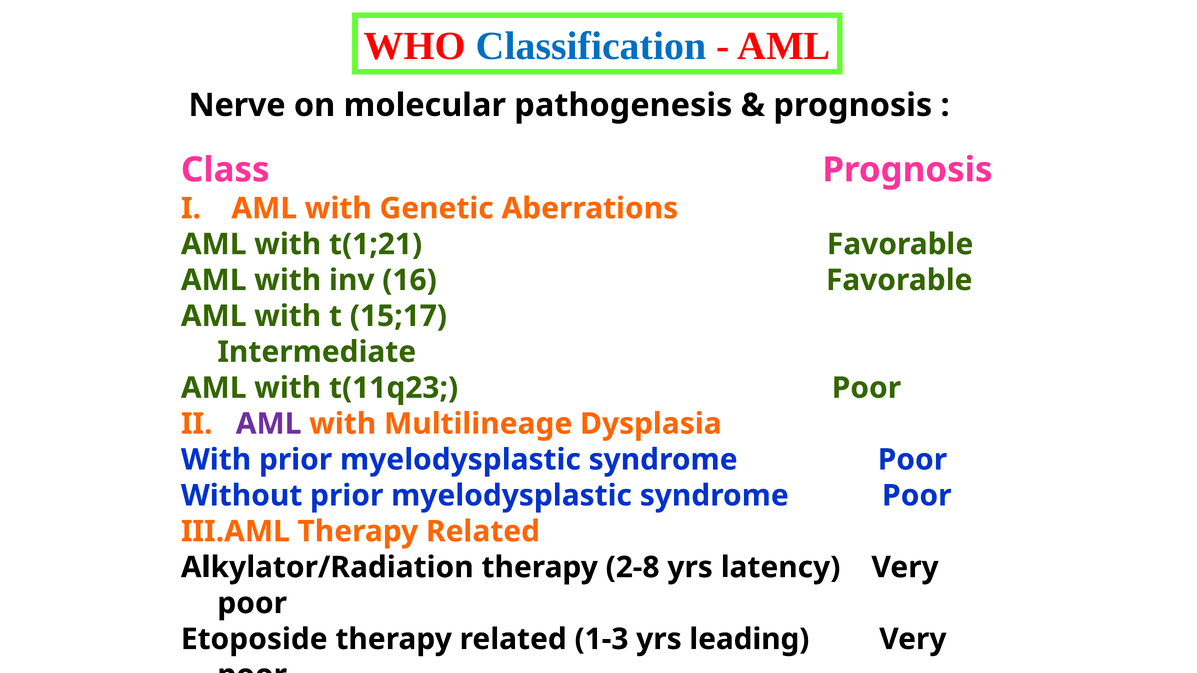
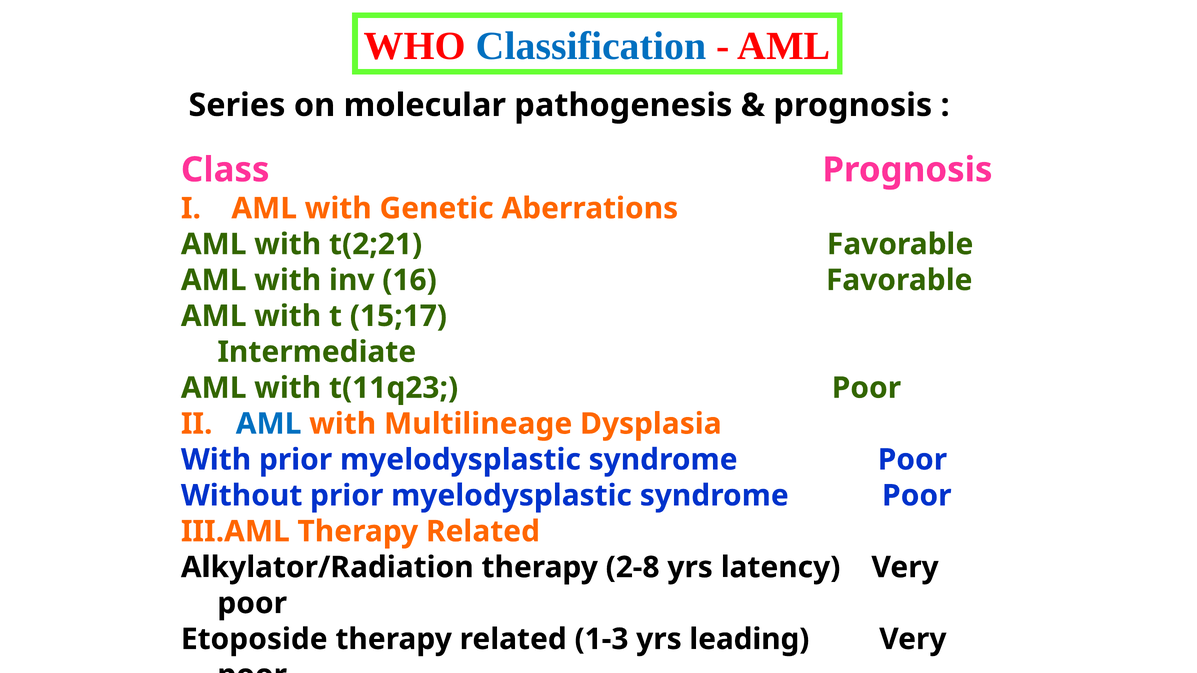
Nerve: Nerve -> Series
t(1;21: t(1;21 -> t(2;21
AML at (269, 424) colour: purple -> blue
